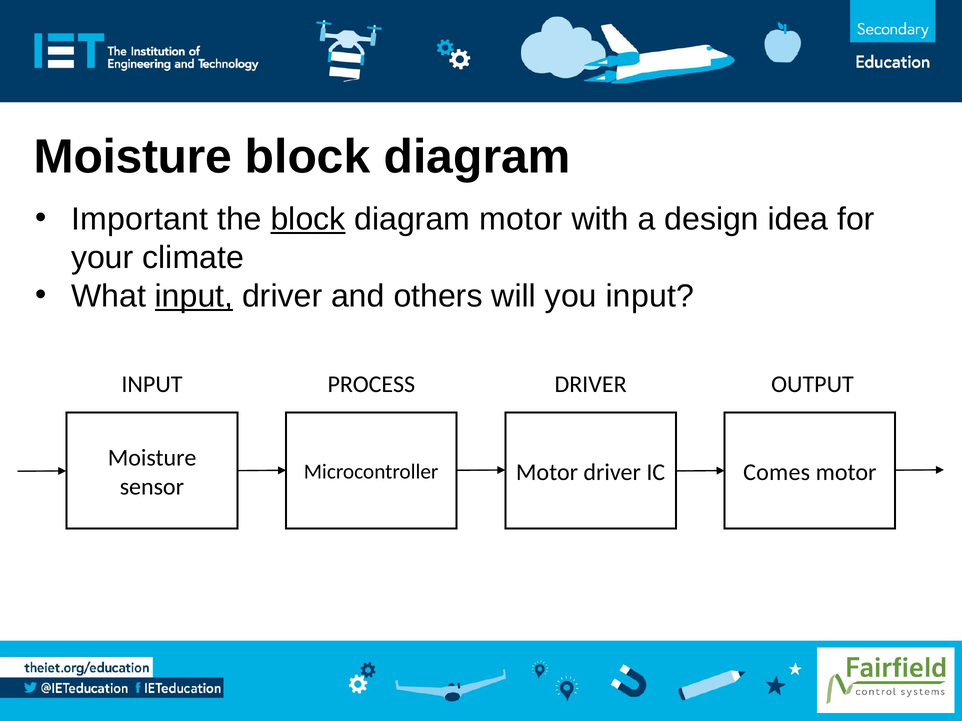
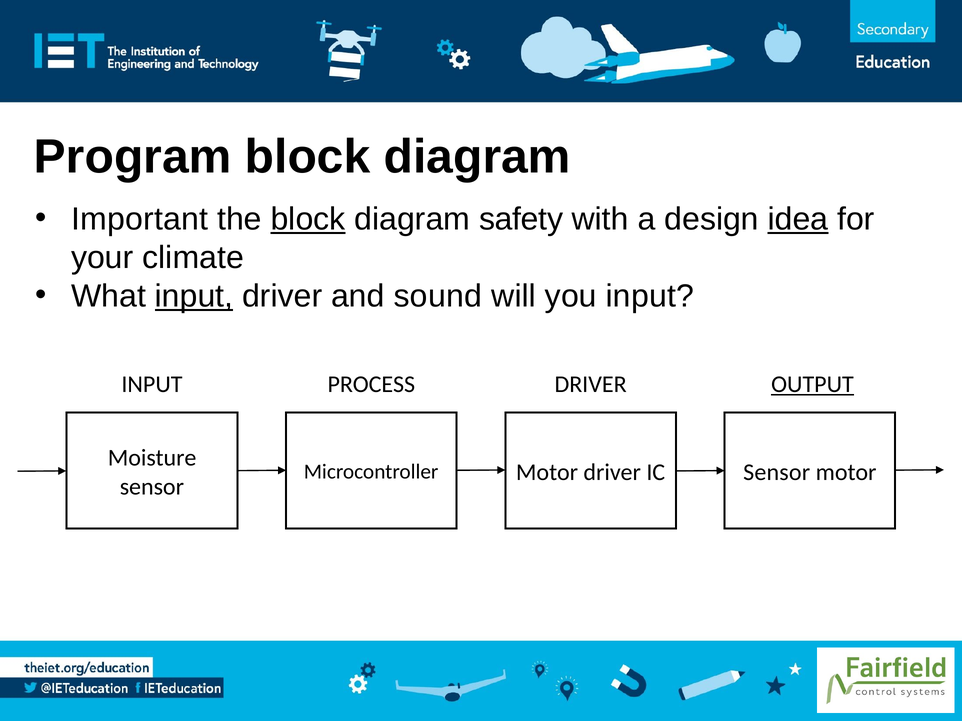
Moisture at (133, 157): Moisture -> Program
diagram motor: motor -> safety
idea underline: none -> present
others: others -> sound
OUTPUT underline: none -> present
IC Comes: Comes -> Sensor
